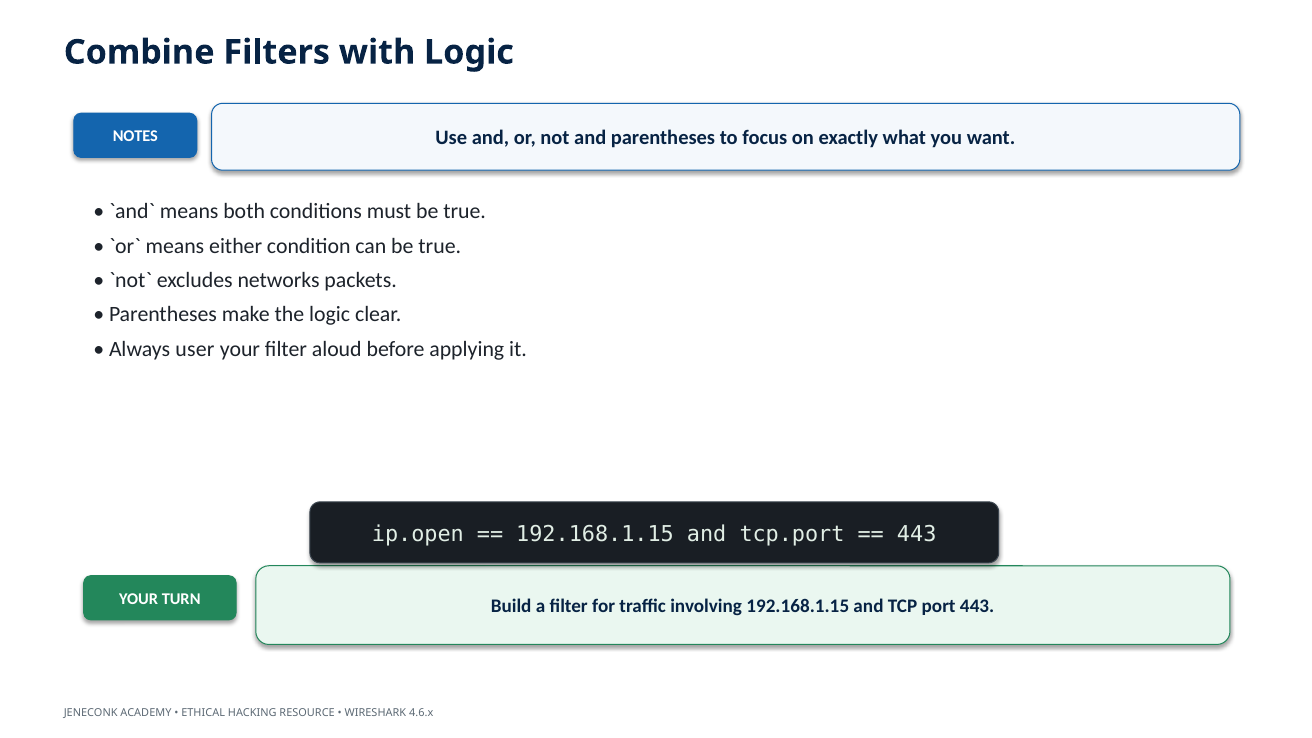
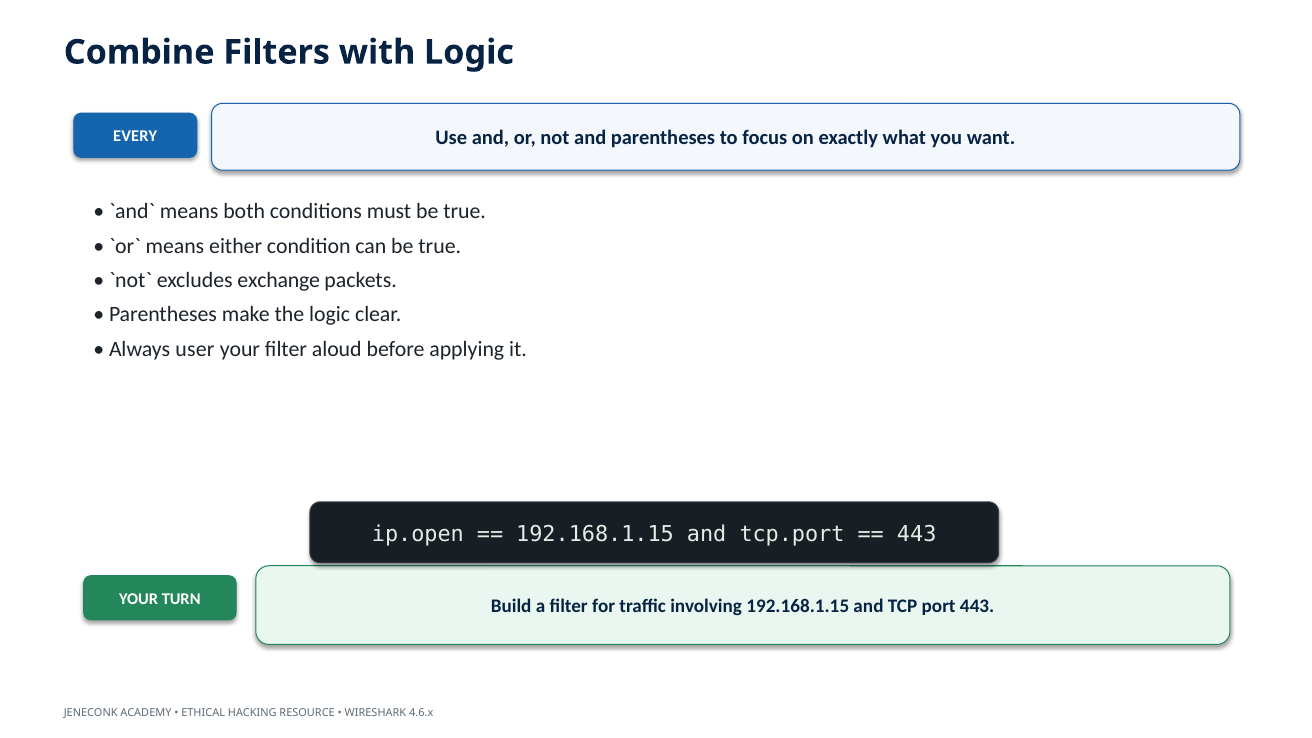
NOTES: NOTES -> EVERY
networks: networks -> exchange
